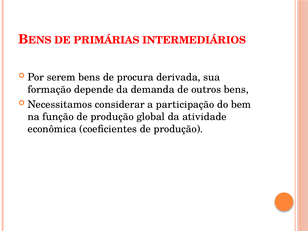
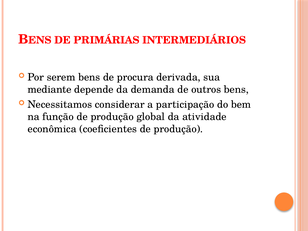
formação: formação -> mediante
